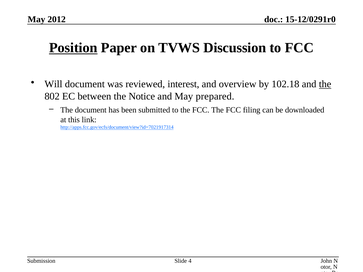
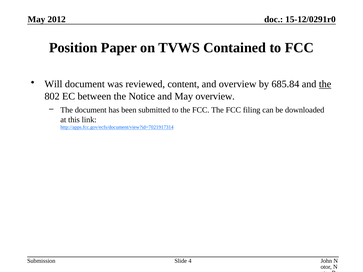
Position underline: present -> none
Discussion: Discussion -> Contained
interest: interest -> content
102.18: 102.18 -> 685.84
May prepared: prepared -> overview
